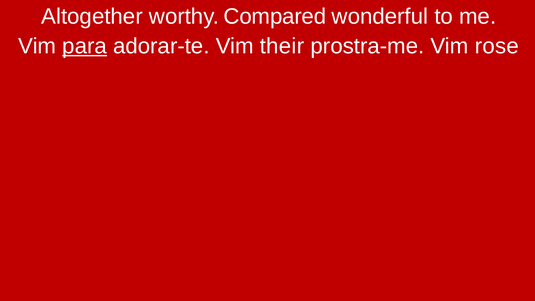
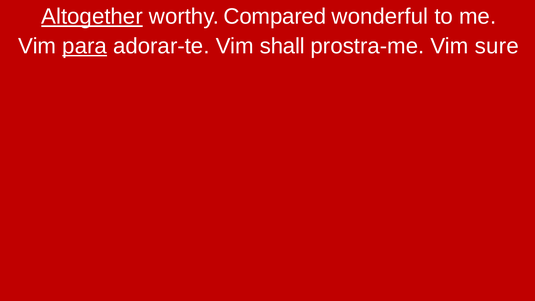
Altogether underline: none -> present
their: their -> shall
rose: rose -> sure
